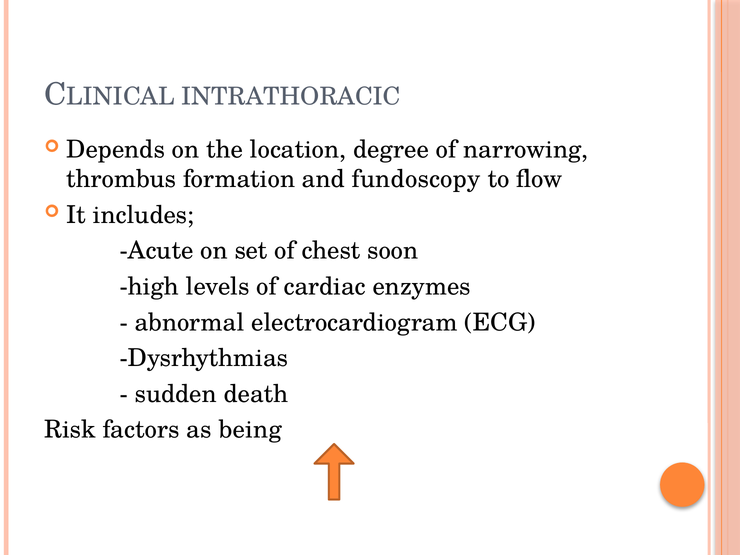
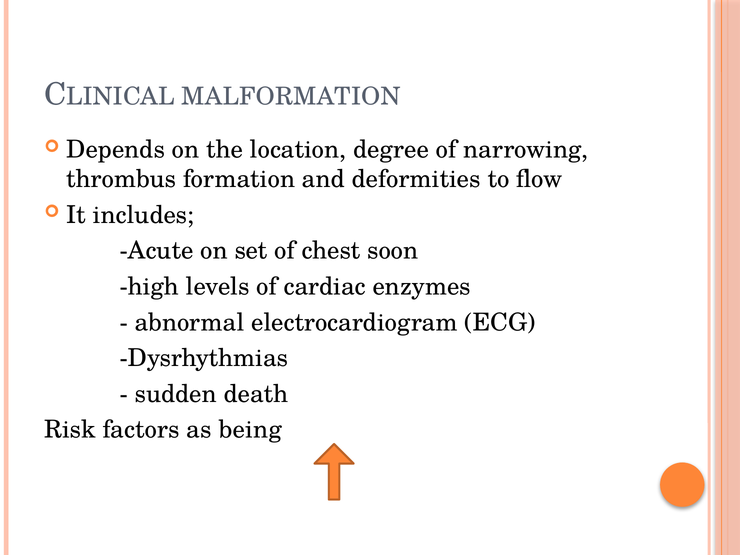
INTRATHORACIC: INTRATHORACIC -> MALFORMATION
fundoscopy: fundoscopy -> deformities
